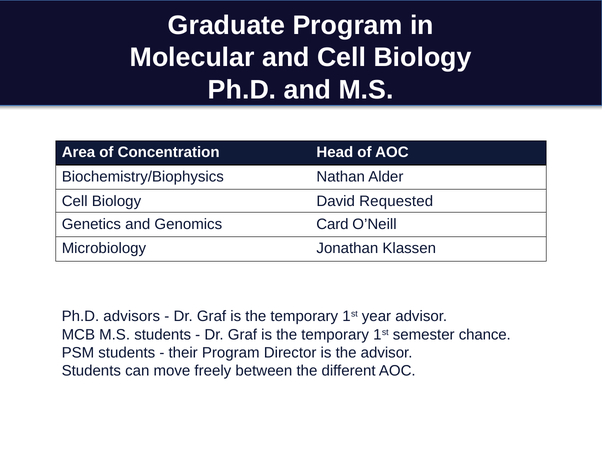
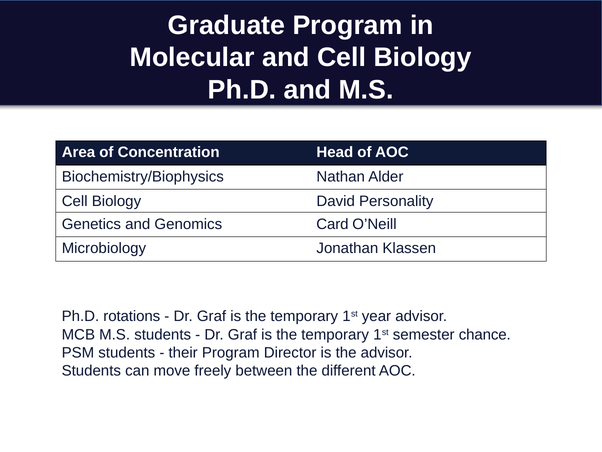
Requested: Requested -> Personality
advisors: advisors -> rotations
